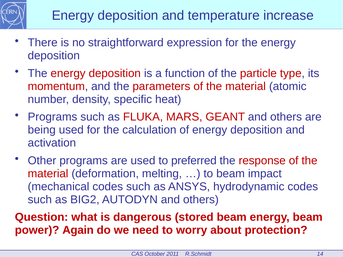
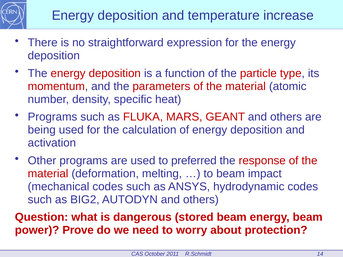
Again: Again -> Prove
